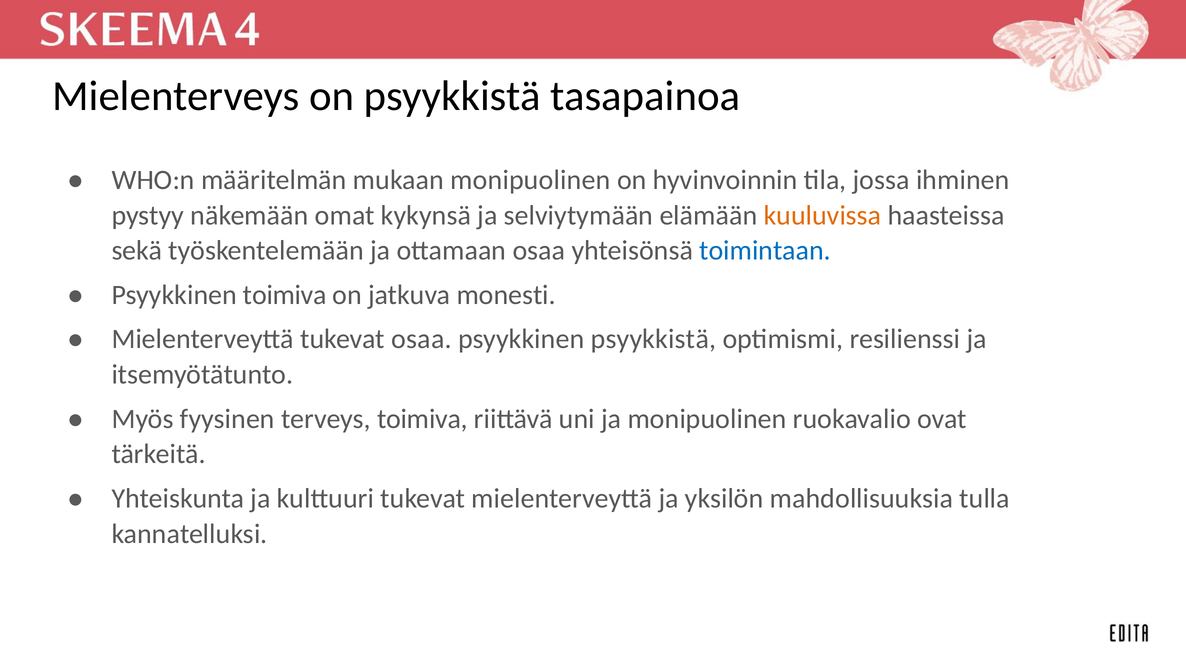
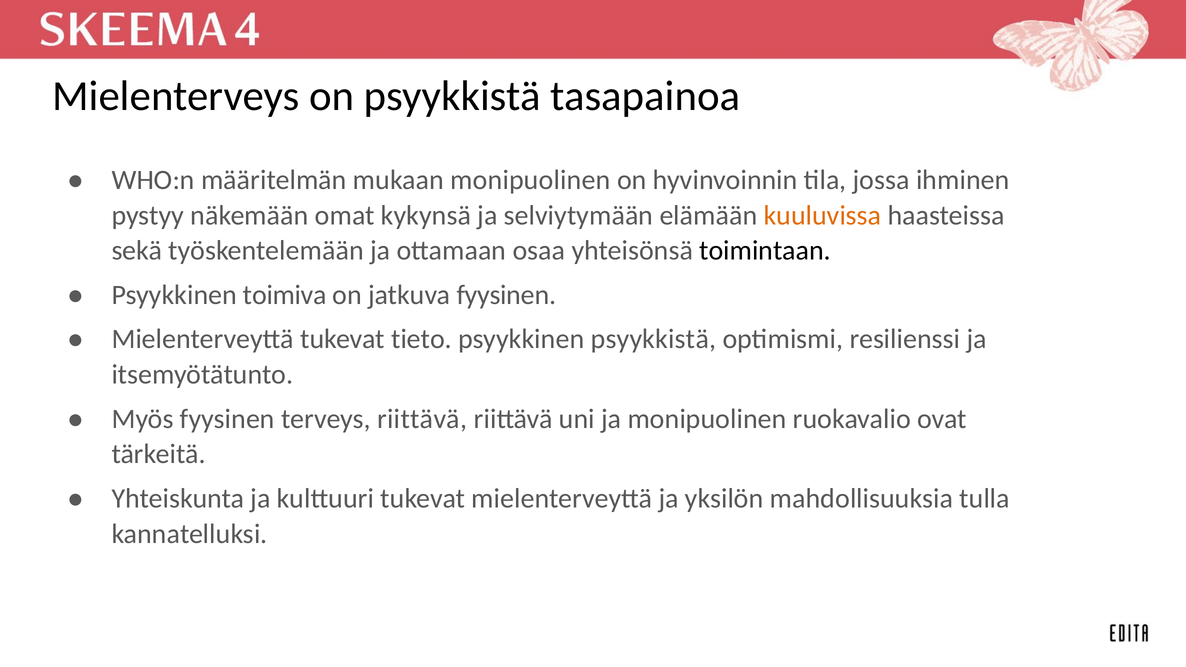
toimintaan colour: blue -> black
jatkuva monesti: monesti -> fyysinen
tukevat osaa: osaa -> tieto
terveys toimiva: toimiva -> riittävä
